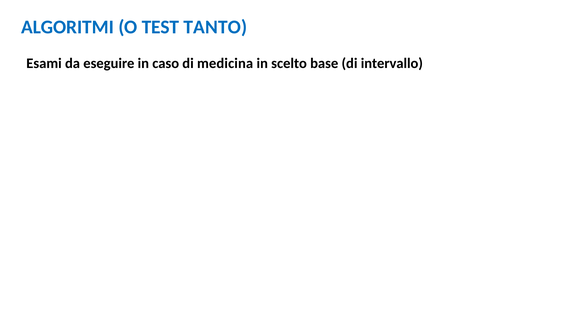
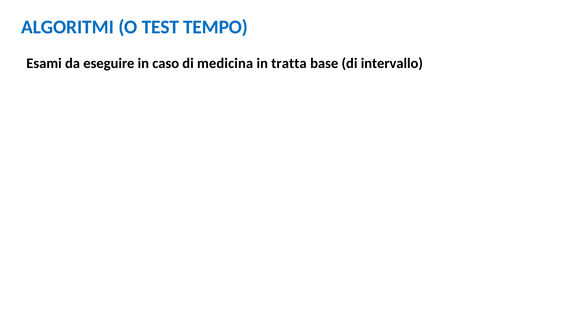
TANTO: TANTO -> TEMPO
scelto: scelto -> tratta
